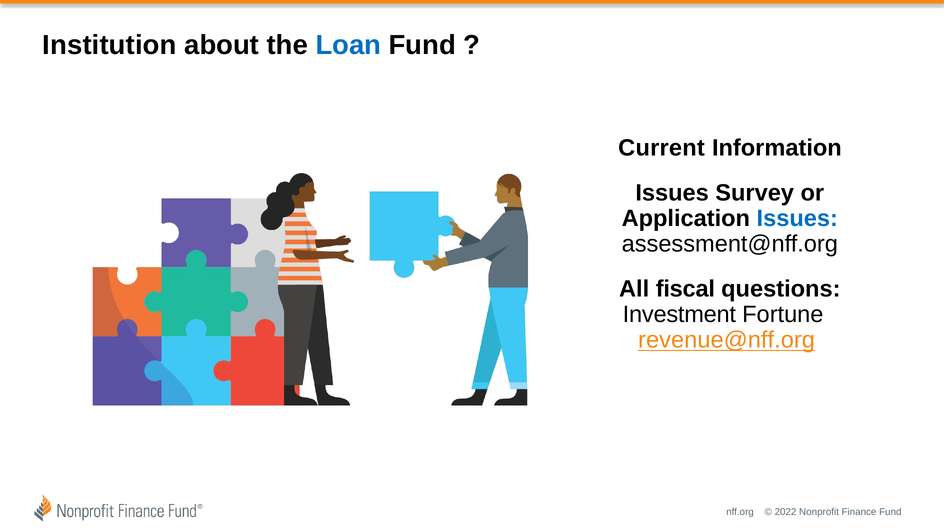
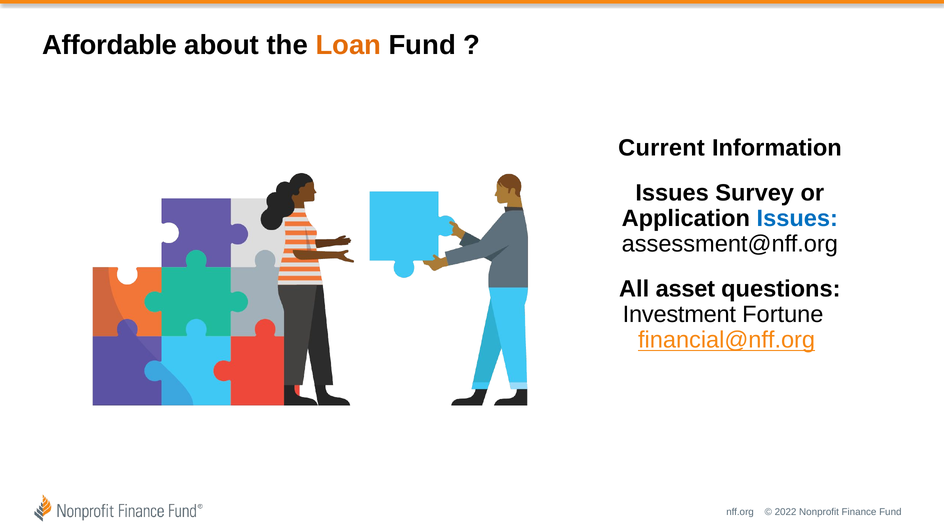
Institution: Institution -> Affordable
Loan colour: blue -> orange
fiscal: fiscal -> asset
revenue@nff.org: revenue@nff.org -> financial@nff.org
